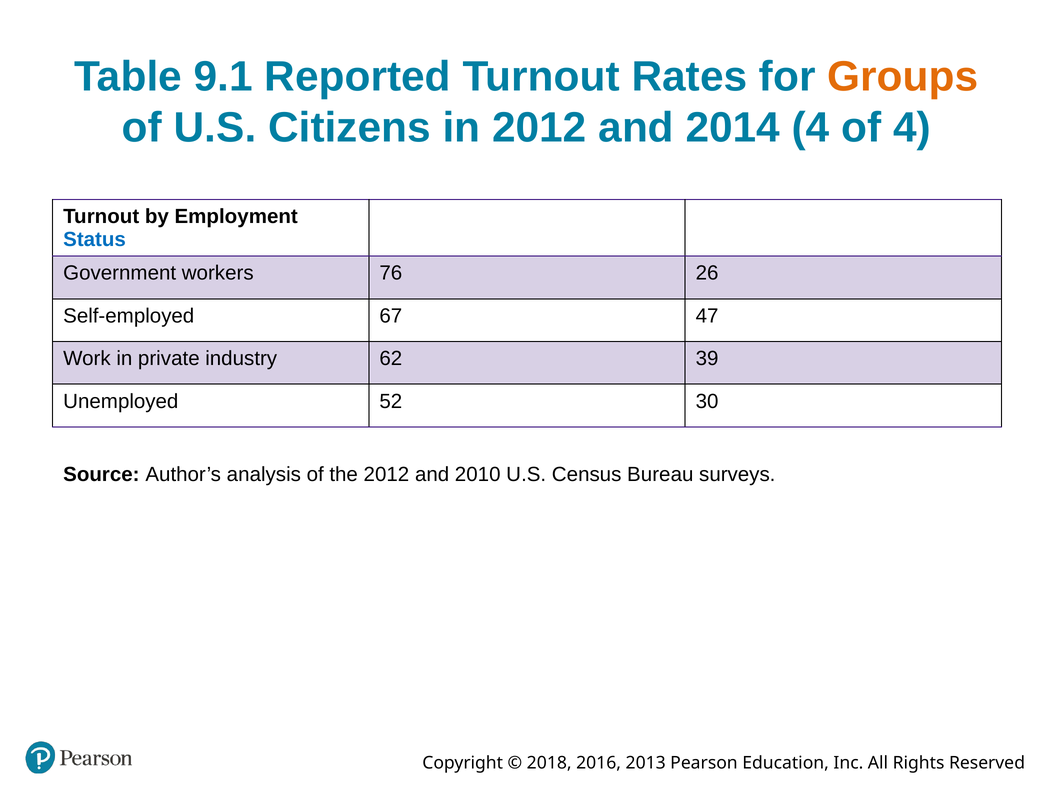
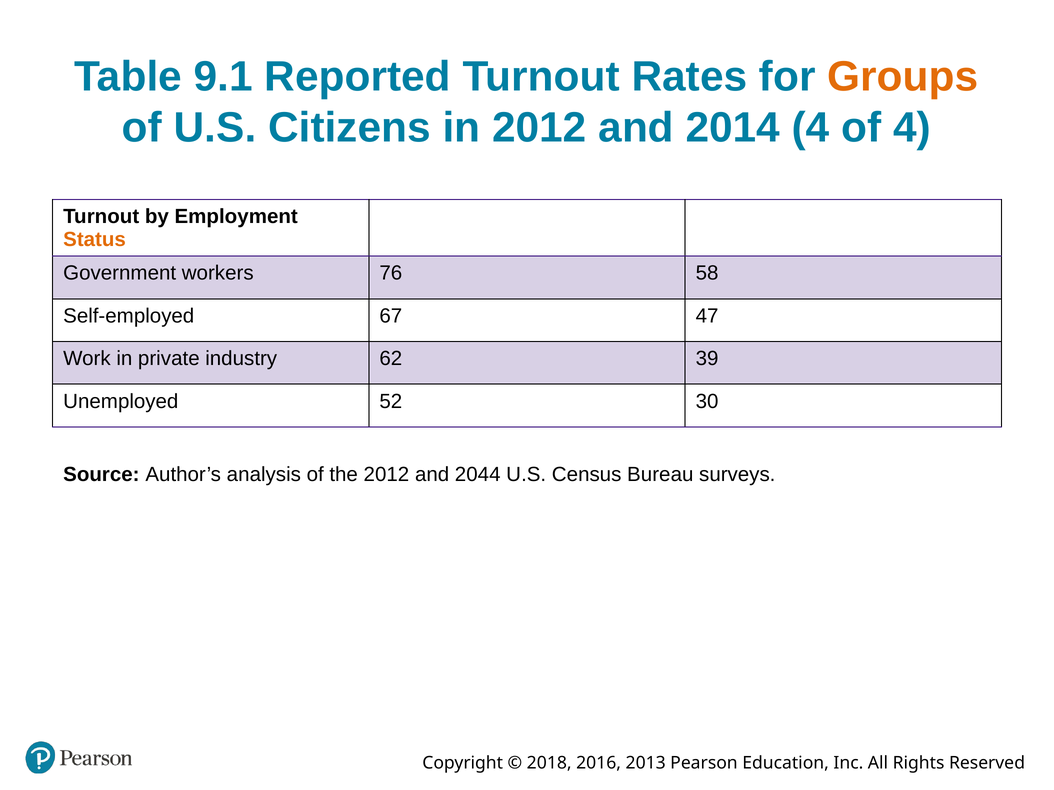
Status colour: blue -> orange
26: 26 -> 58
2010: 2010 -> 2044
